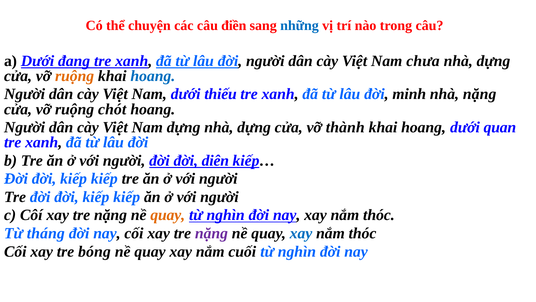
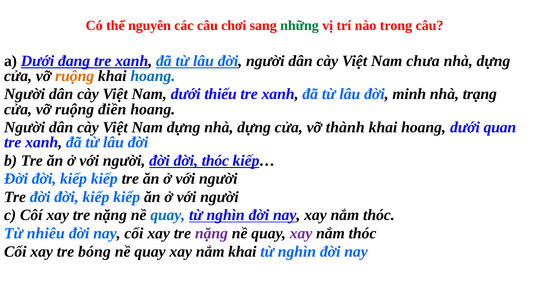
chuyện: chuyện -> nguyên
điền: điền -> chơi
những colour: blue -> green
nhà nặng: nặng -> trạng
chót: chót -> điền
đời diên: diên -> thóc
quay at (168, 215) colour: orange -> blue
tháng: tháng -> nhiêu
xay at (301, 233) colour: blue -> purple
nắm cuối: cuối -> khai
